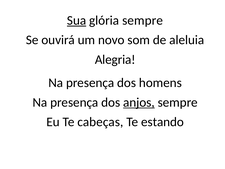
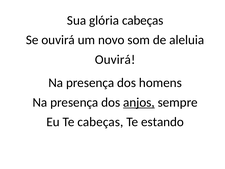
Sua underline: present -> none
glória sempre: sempre -> cabeças
Alegria at (115, 59): Alegria -> Ouvirá
